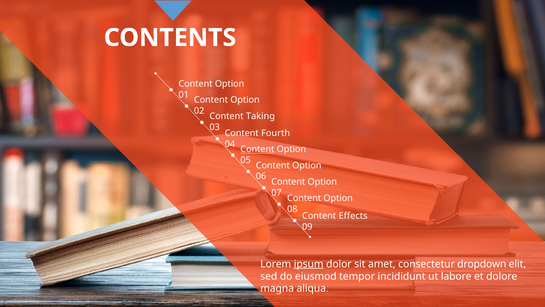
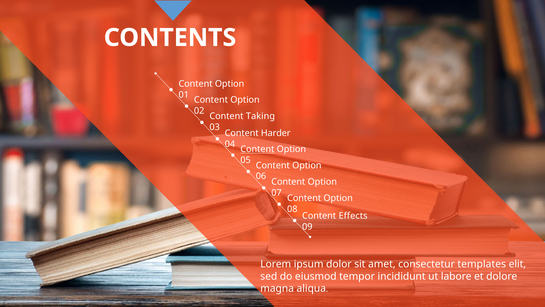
Fourth: Fourth -> Harder
ipsum underline: present -> none
dropdown: dropdown -> templates
